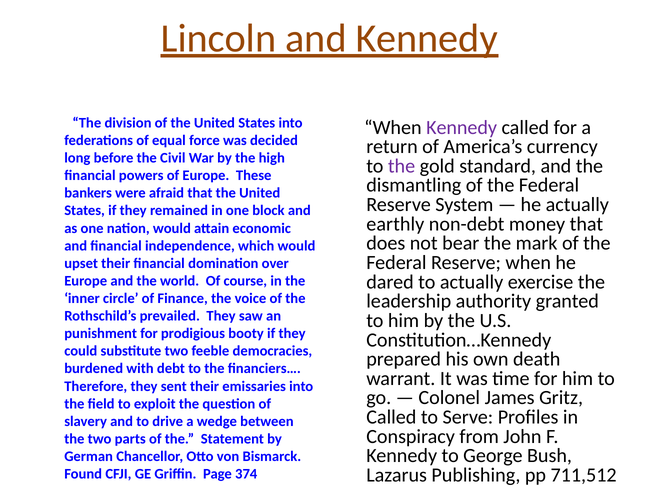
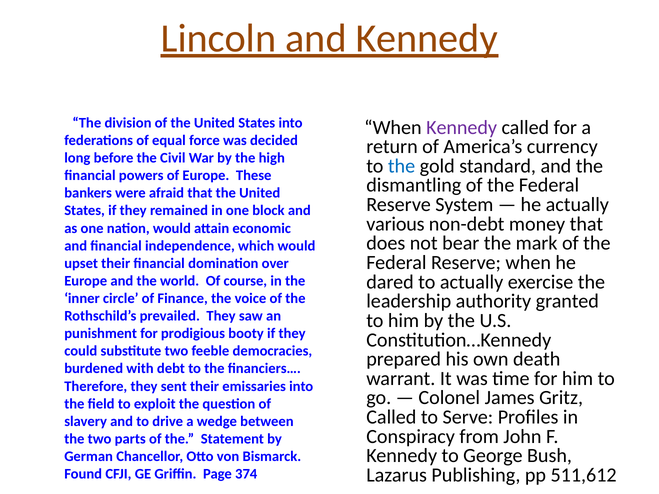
the at (402, 166) colour: purple -> blue
earthly: earthly -> various
711,512: 711,512 -> 511,612
